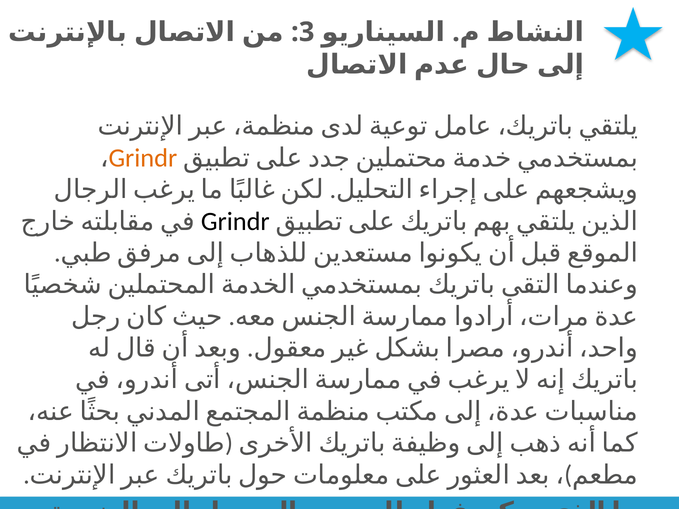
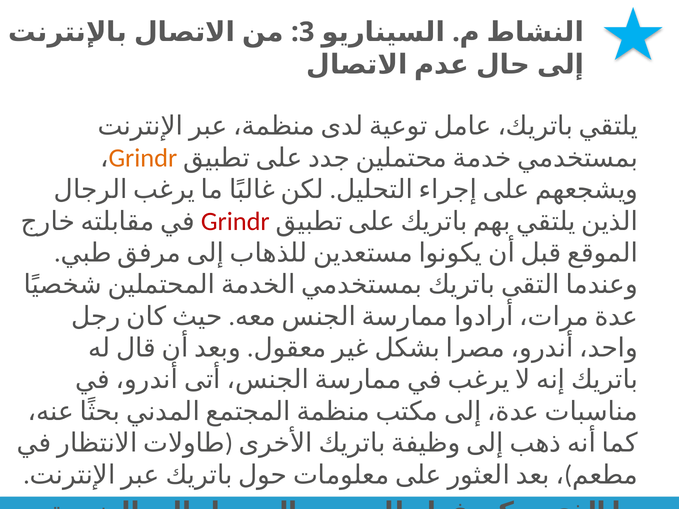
Grindr at (235, 221) colour: black -> red
